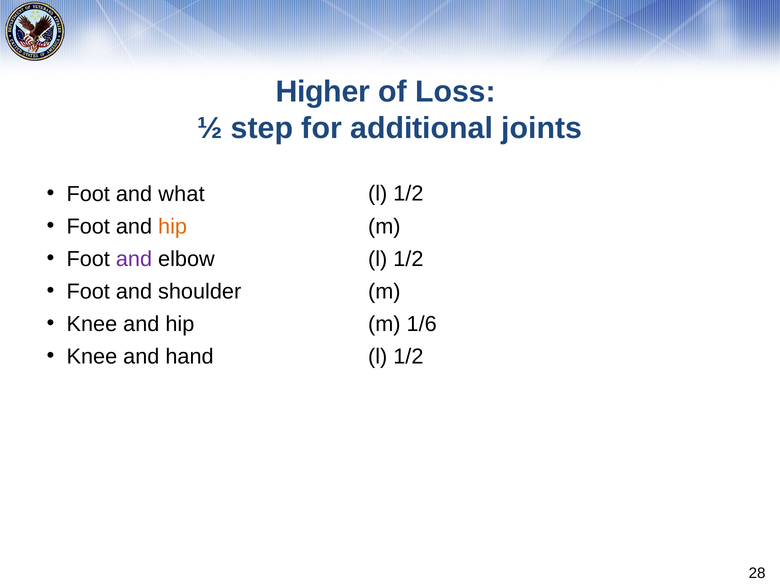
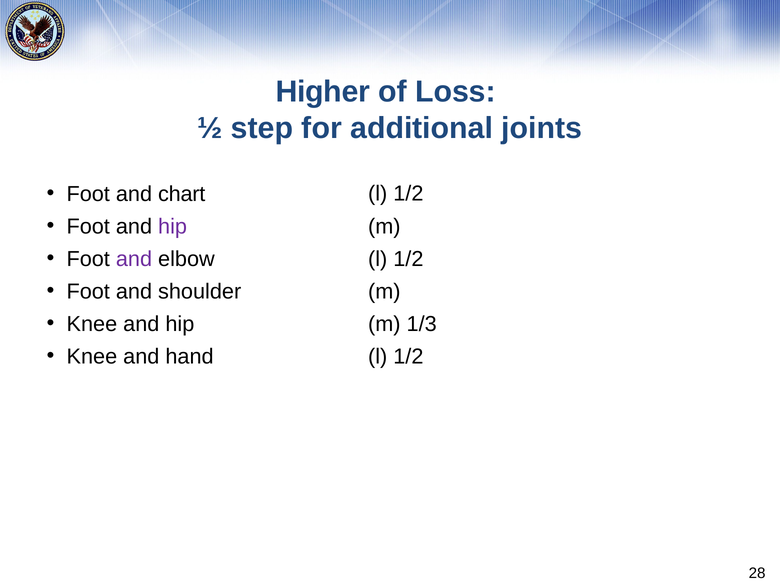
what: what -> chart
hip at (173, 226) colour: orange -> purple
1/6: 1/6 -> 1/3
